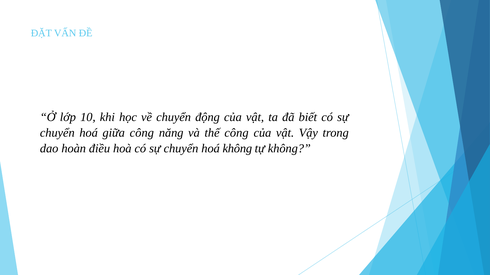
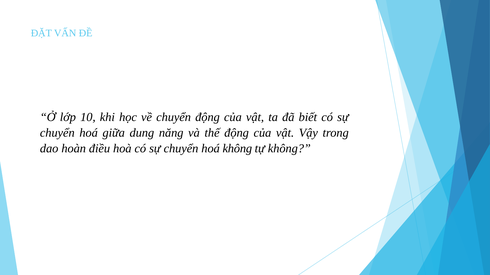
giữa công: công -> dung
thế công: công -> động
